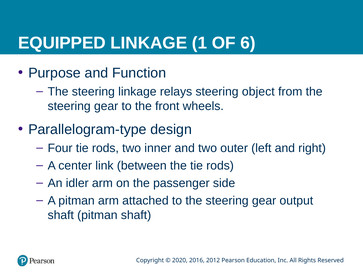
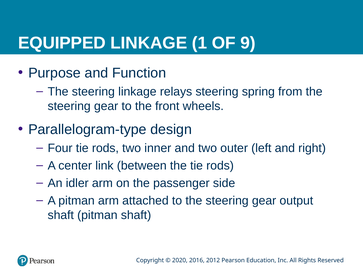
6: 6 -> 9
object: object -> spring
